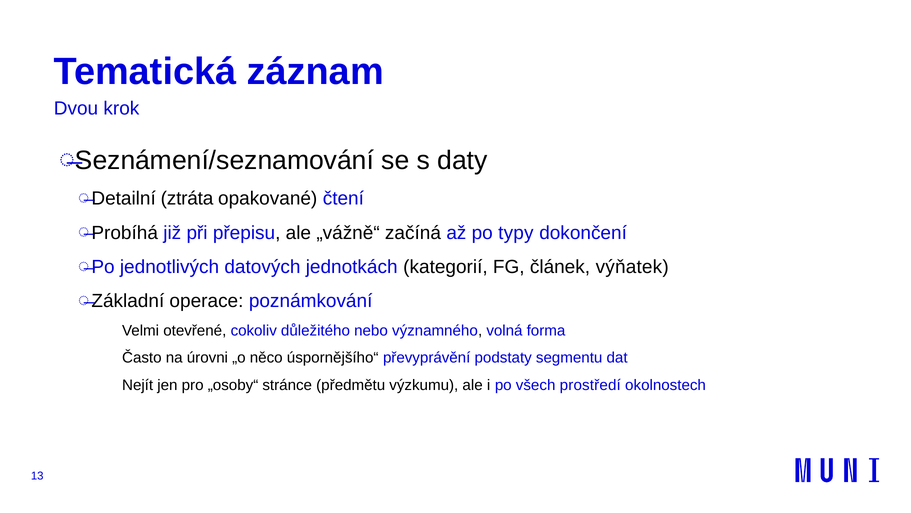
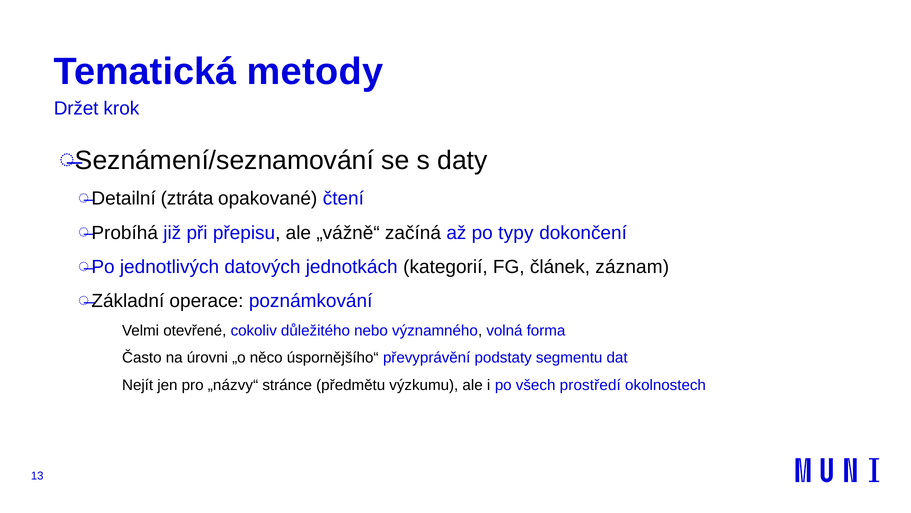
záznam: záznam -> metody
Dvou: Dvou -> Držet
výňatek: výňatek -> záznam
„osoby“: „osoby“ -> „názvy“
